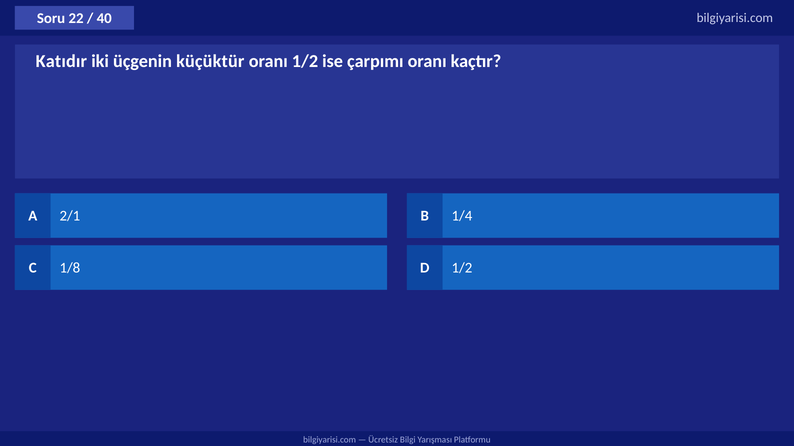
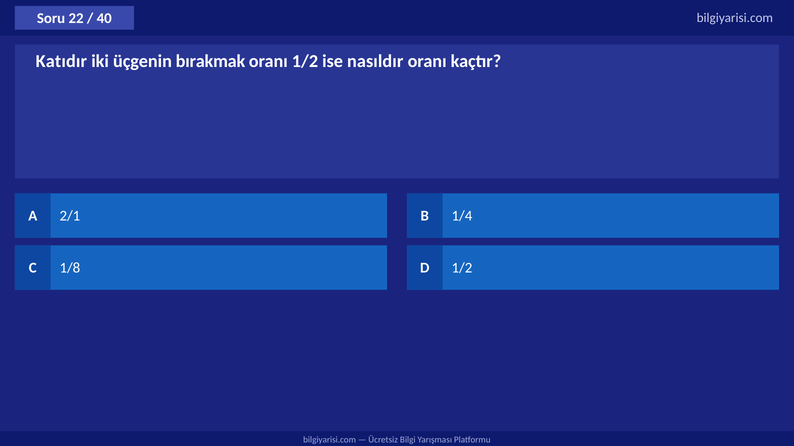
küçüktür: küçüktür -> bırakmak
çarpımı: çarpımı -> nasıldır
